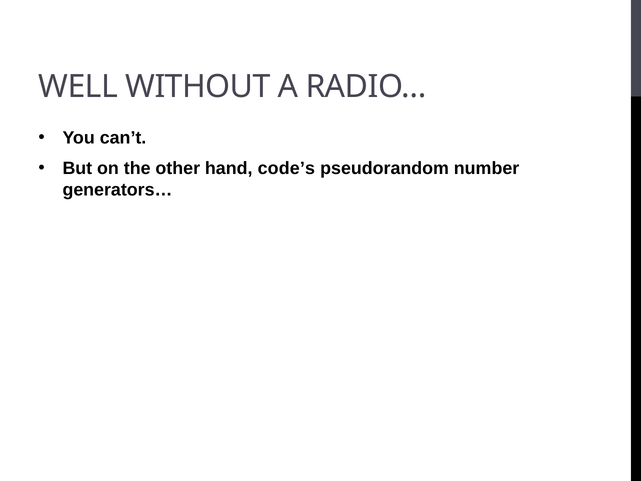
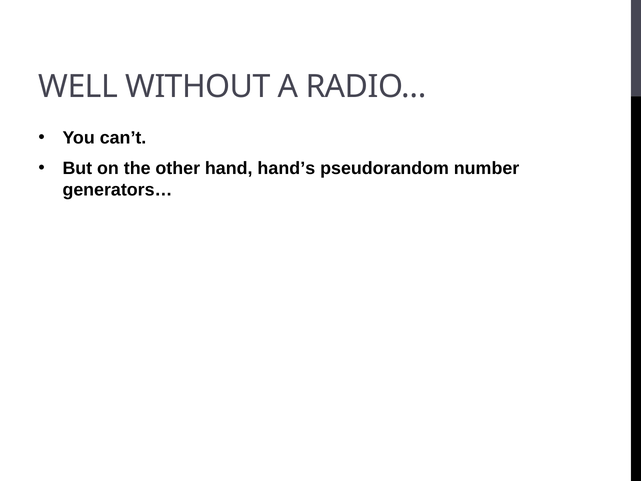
code’s: code’s -> hand’s
